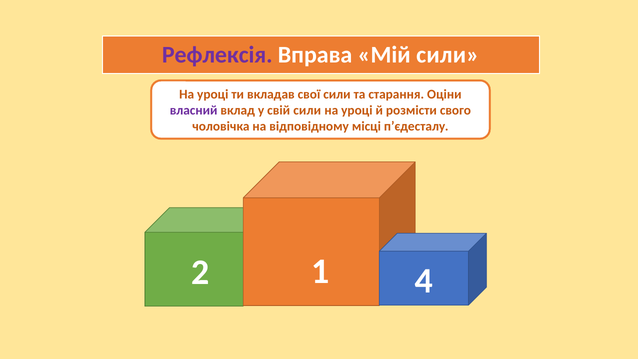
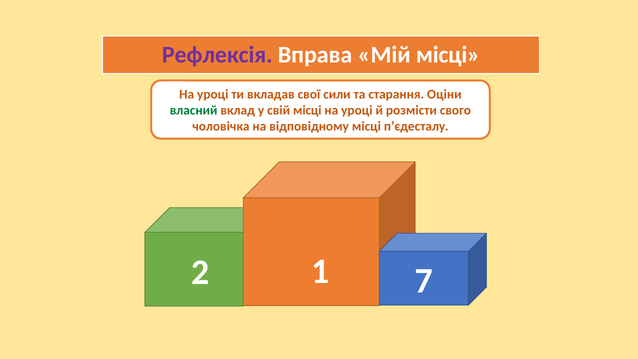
Мій сили: сили -> місці
власний colour: purple -> green
свій сили: сили -> місці
4: 4 -> 7
